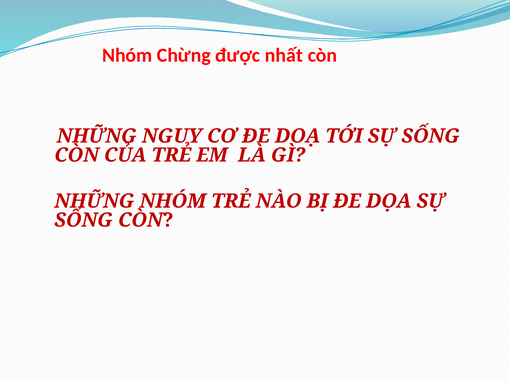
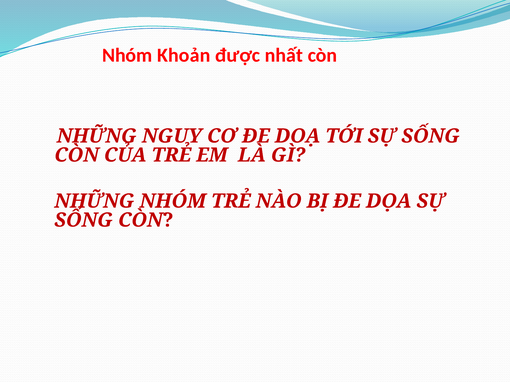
Chừng: Chừng -> Khoản
